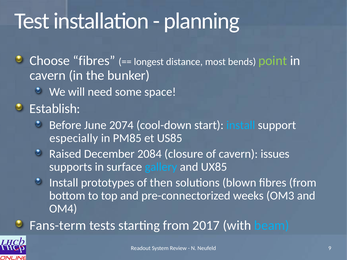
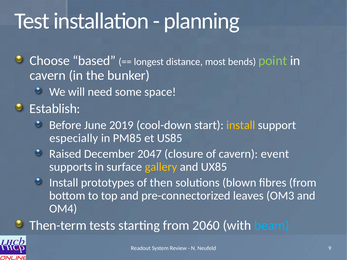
Choose fibres: fibres -> based
2074: 2074 -> 2019
install at (241, 125) colour: light blue -> yellow
2084: 2084 -> 2047
issues: issues -> event
gallery colour: light blue -> yellow
weeks: weeks -> leaves
Fans-term: Fans-term -> Then-term
2017: 2017 -> 2060
